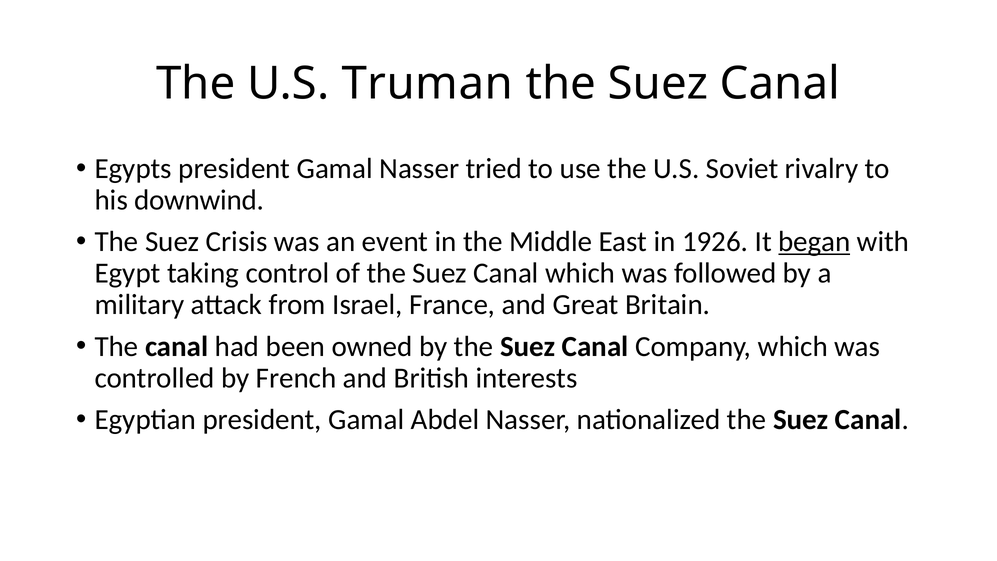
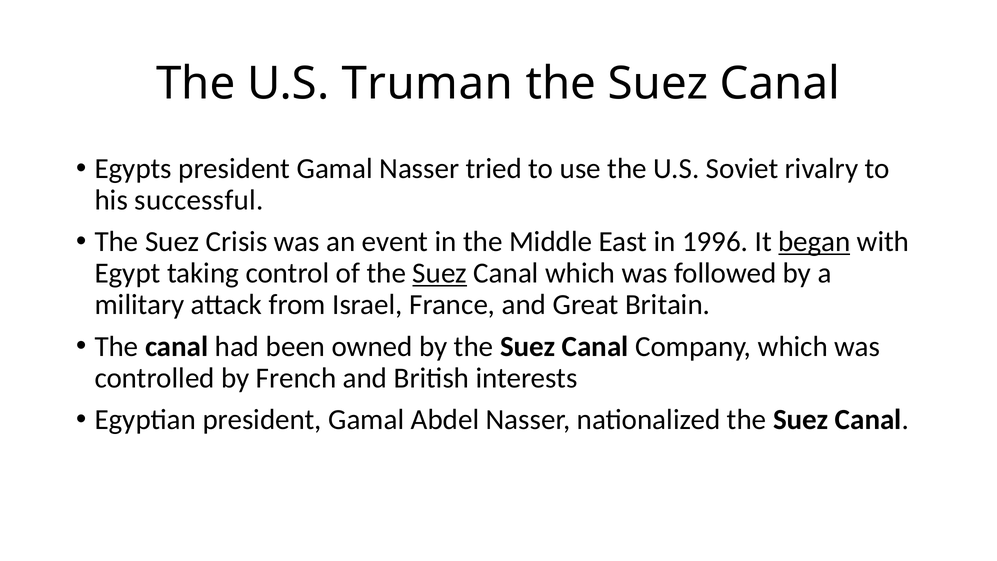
downwind: downwind -> successful
1926: 1926 -> 1996
Suez at (440, 273) underline: none -> present
